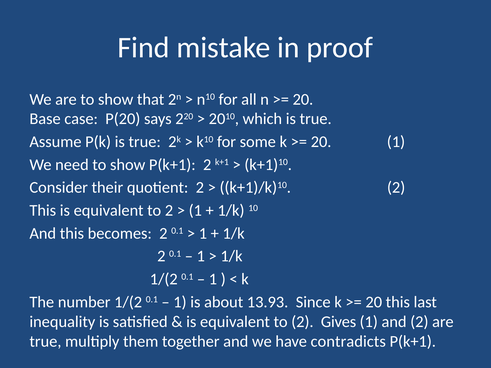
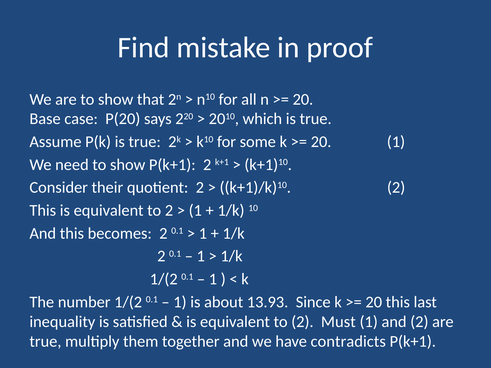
Gives: Gives -> Must
